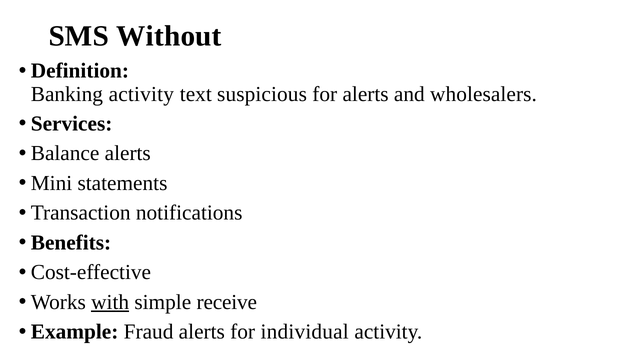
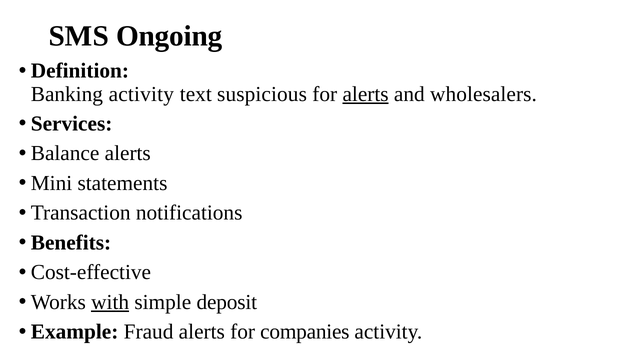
Without: Without -> Ongoing
alerts at (366, 94) underline: none -> present
receive: receive -> deposit
individual: individual -> companies
